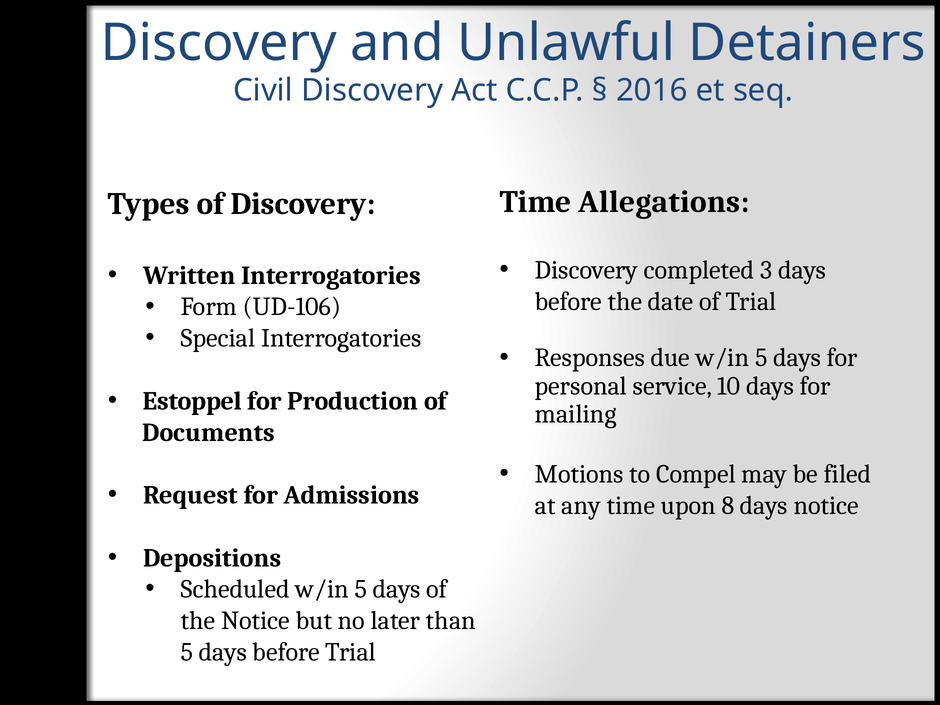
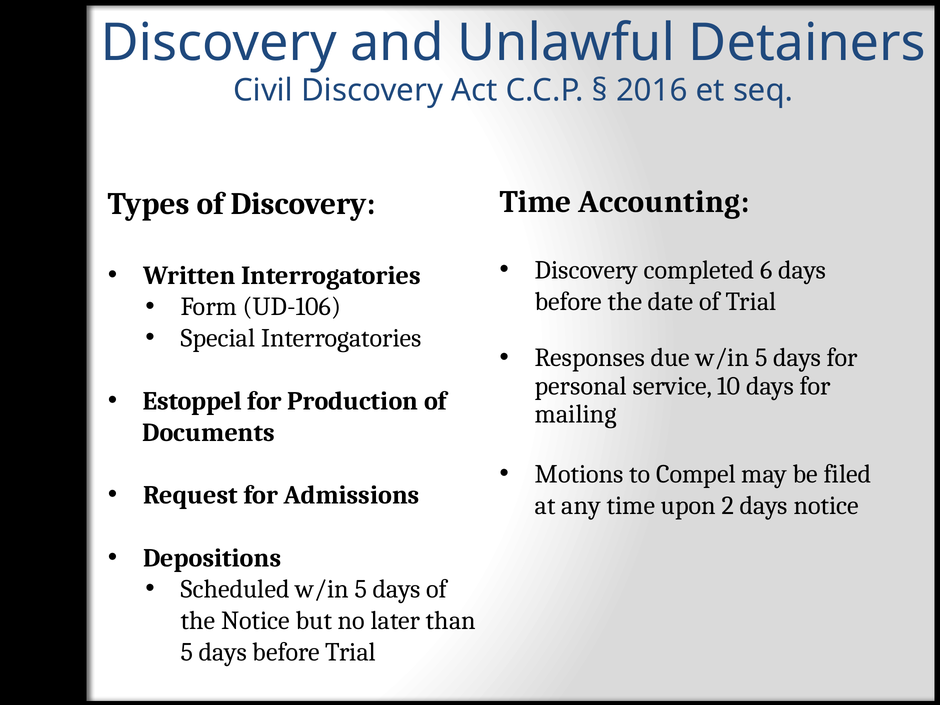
Allegations: Allegations -> Accounting
3: 3 -> 6
8: 8 -> 2
